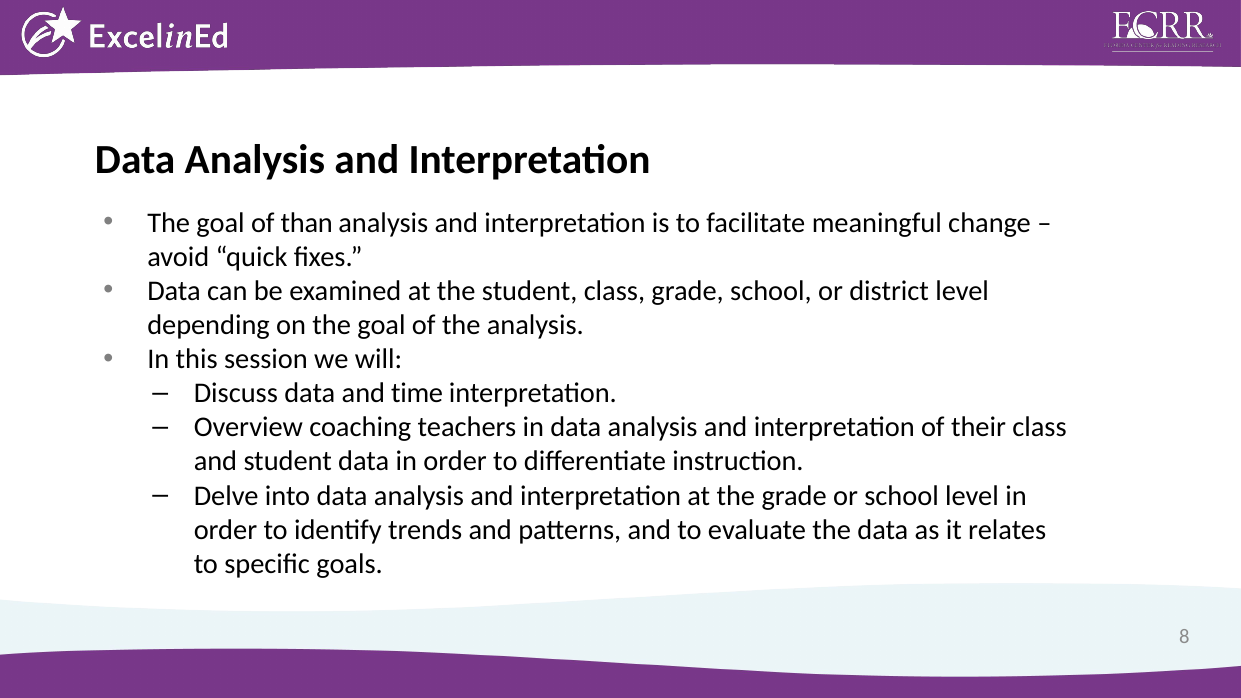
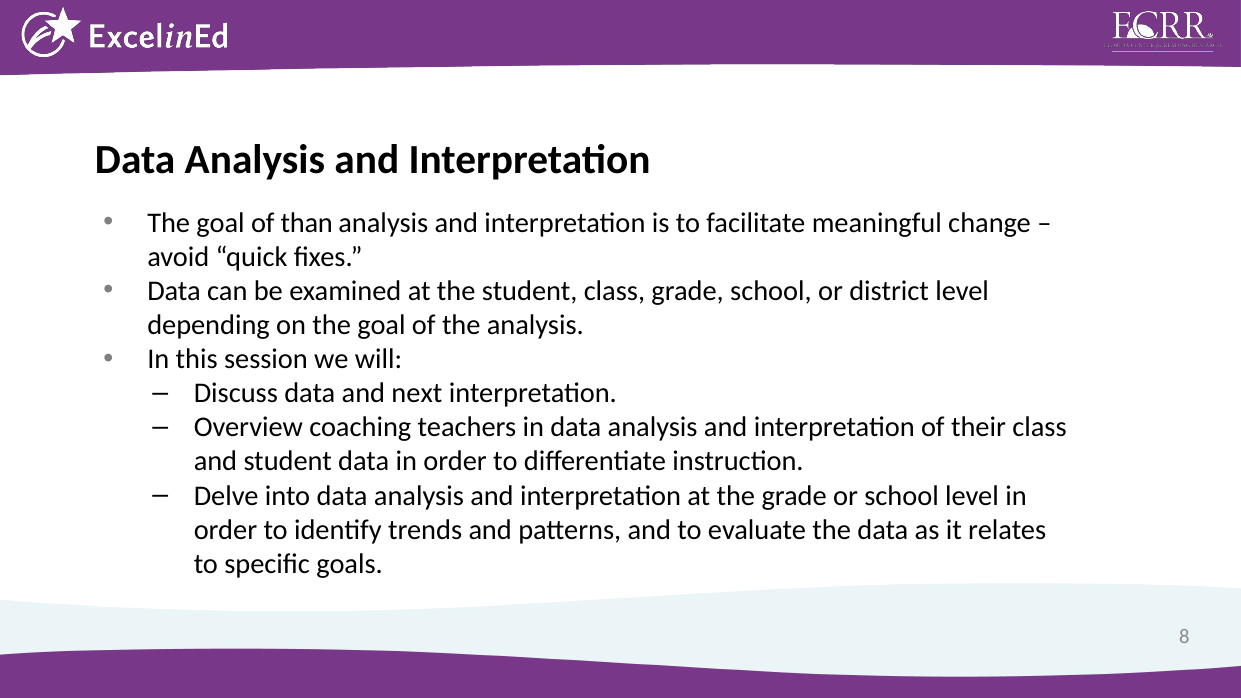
time: time -> next
